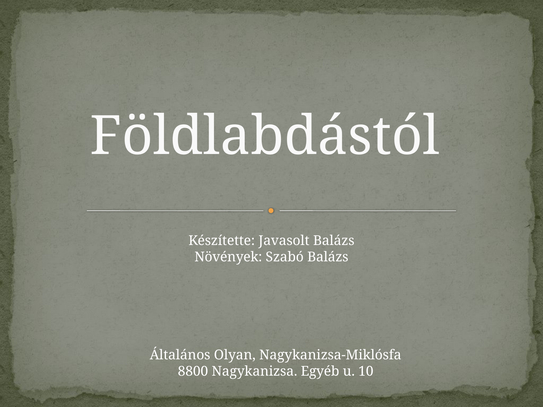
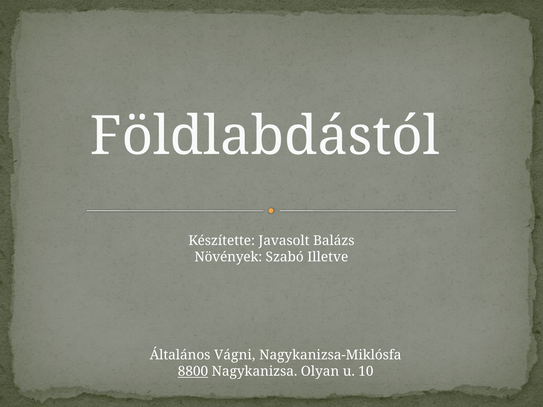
Szabó Balázs: Balázs -> Illetve
Olyan: Olyan -> Vágni
8800 underline: none -> present
Egyéb: Egyéb -> Olyan
